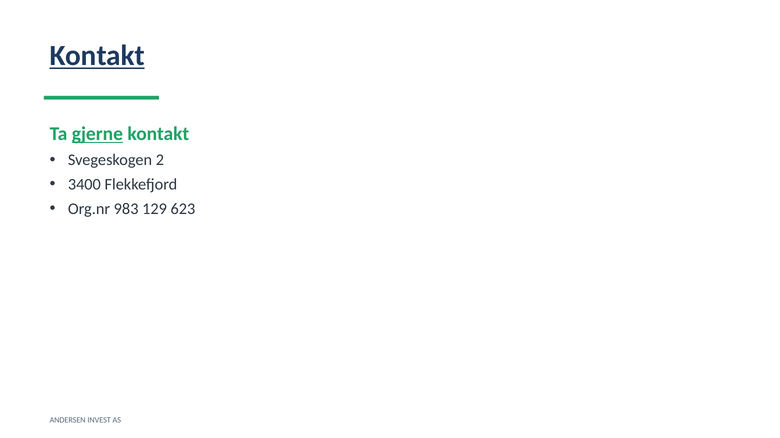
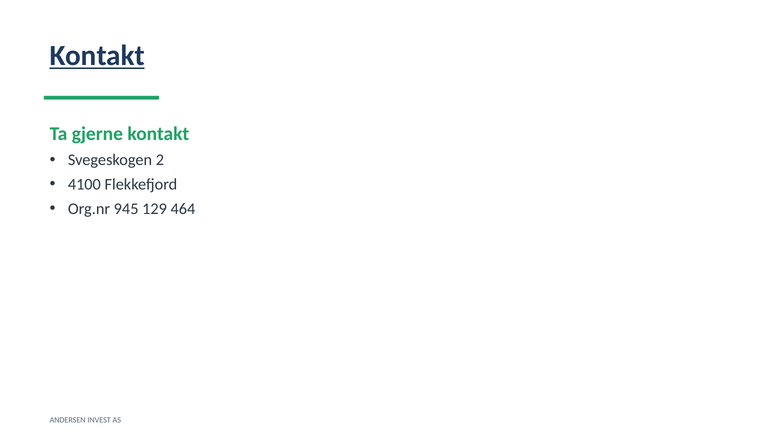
gjerne underline: present -> none
3400: 3400 -> 4100
983: 983 -> 945
623: 623 -> 464
